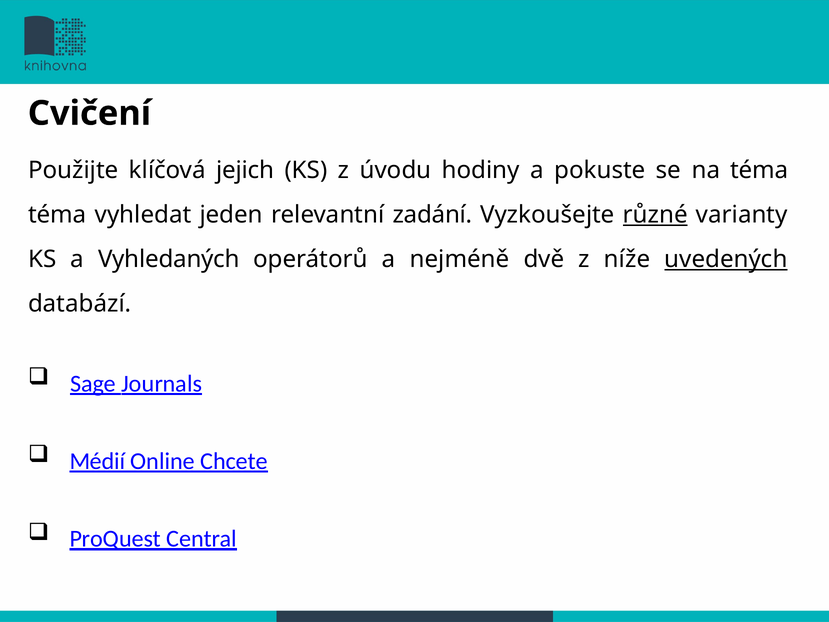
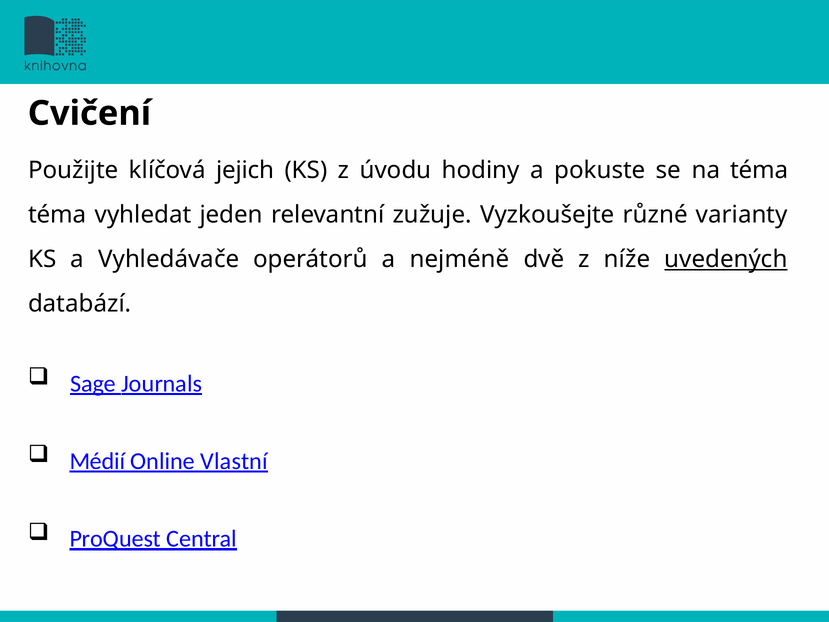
zadání: zadání -> zužuje
různé underline: present -> none
Vyhledaných: Vyhledaných -> Vyhledávače
Chcete: Chcete -> Vlastní
